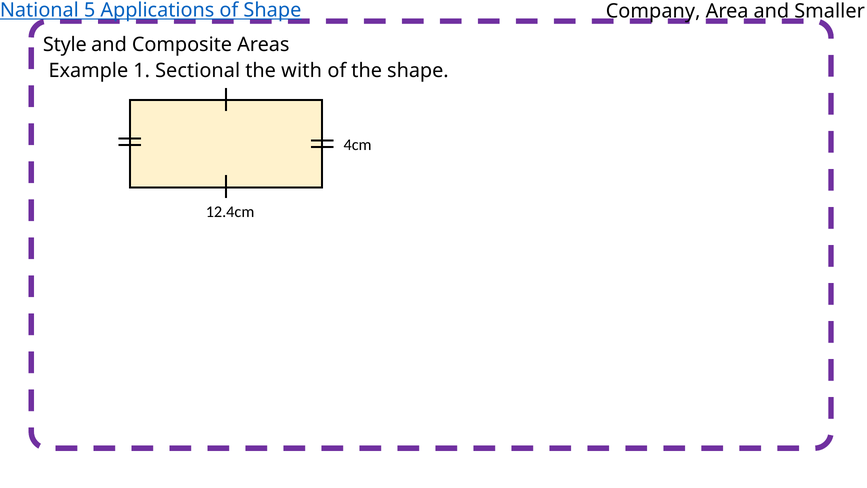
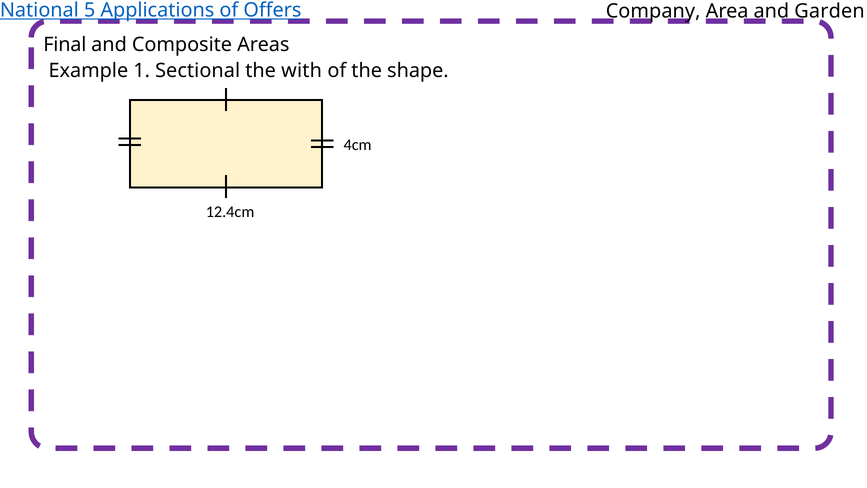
of Shape: Shape -> Offers
Smaller: Smaller -> Garden
Style: Style -> Final
